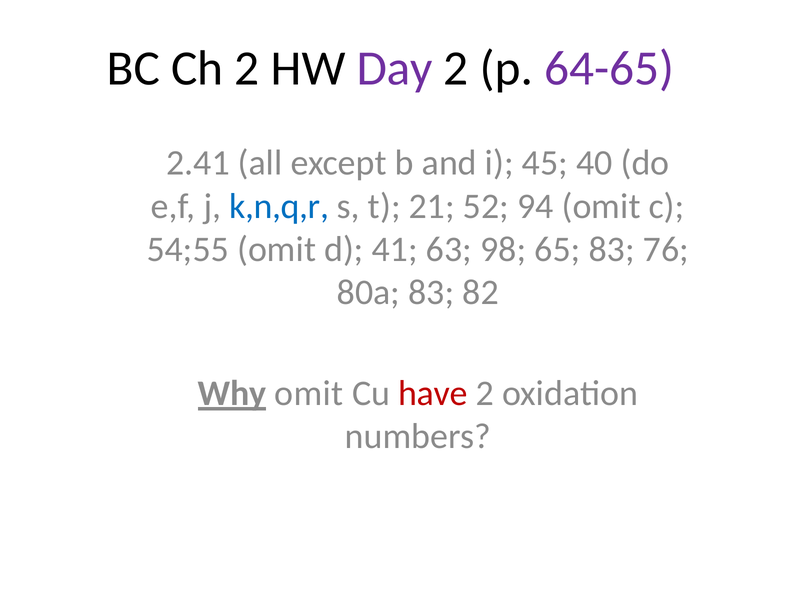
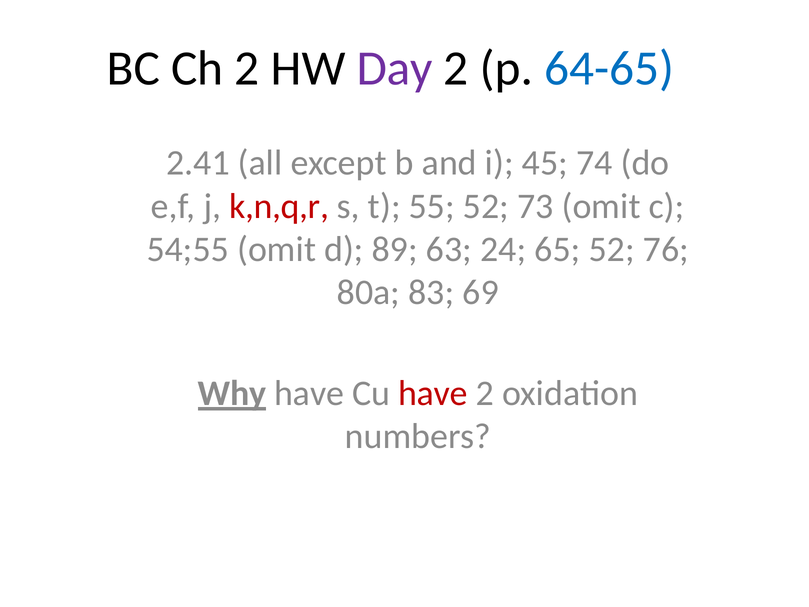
64-65 colour: purple -> blue
40: 40 -> 74
k,n,q,r colour: blue -> red
21: 21 -> 55
94: 94 -> 73
41: 41 -> 89
98: 98 -> 24
65 83: 83 -> 52
82: 82 -> 69
omit at (309, 393): omit -> have
